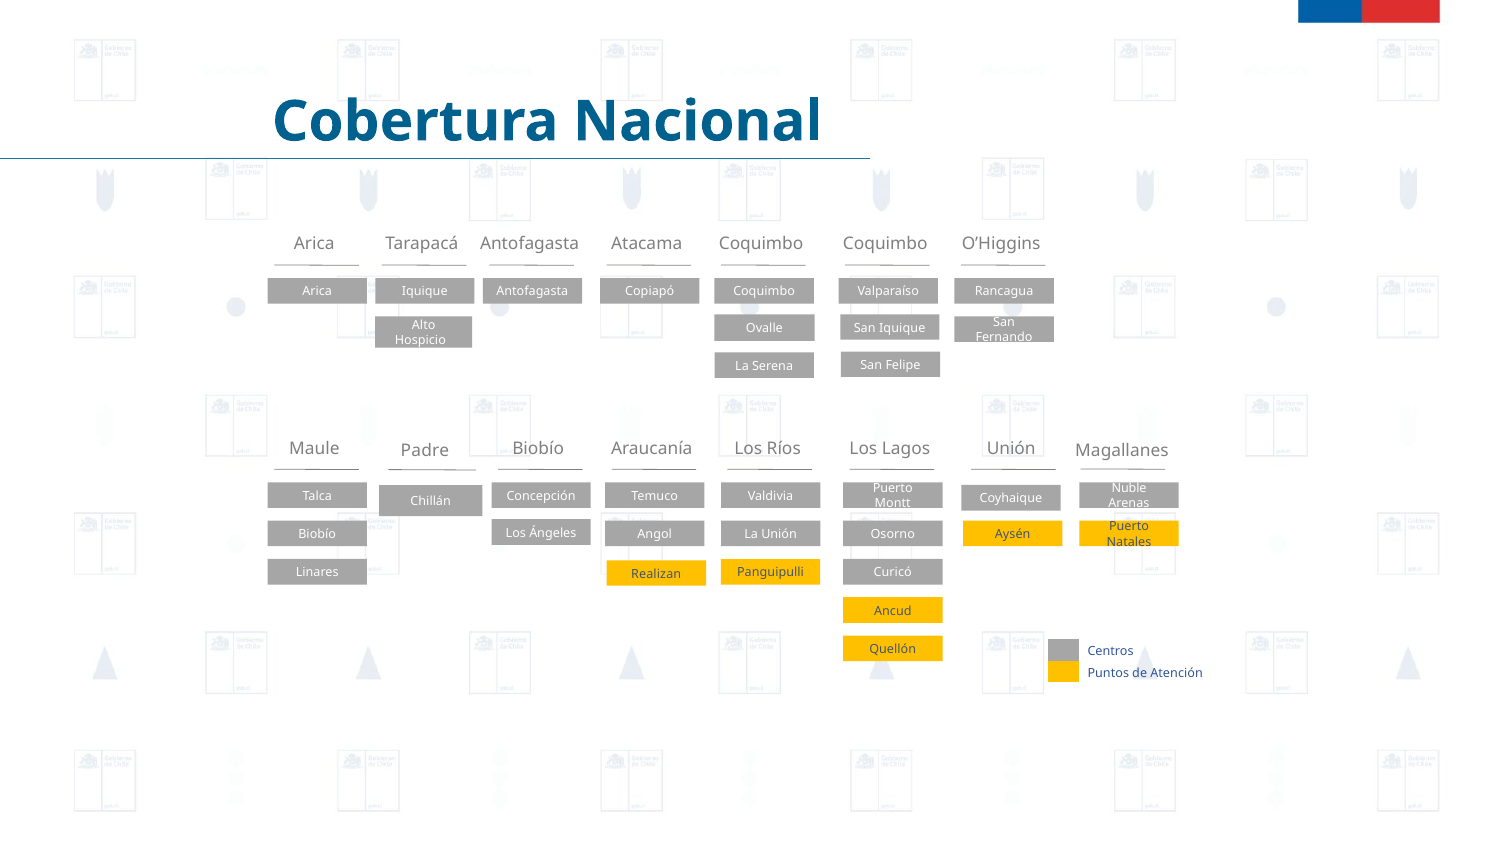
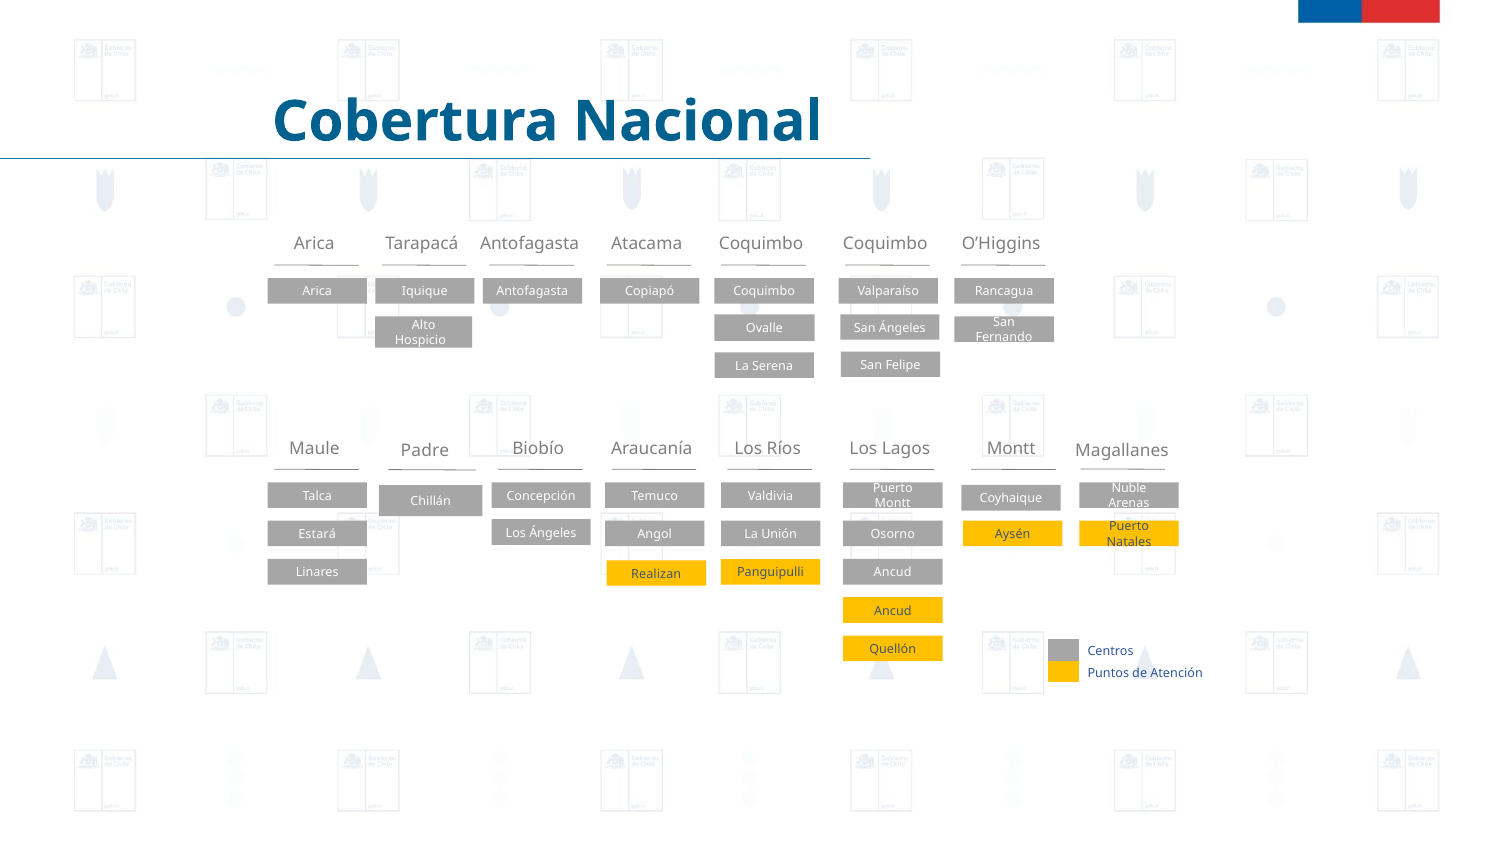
San Iquique: Iquique -> Ángeles
Unión at (1011, 448): Unión -> Montt
Biobío at (317, 534): Biobío -> Estará
Curicó at (893, 572): Curicó -> Ancud
